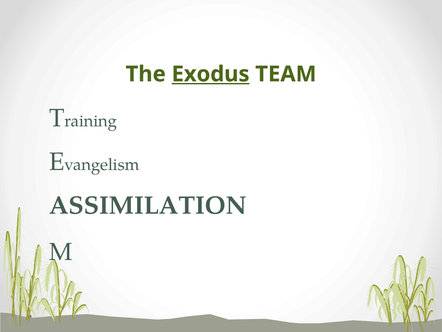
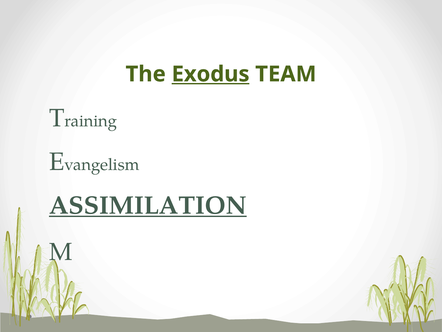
ASSIMILATION underline: none -> present
